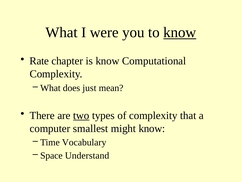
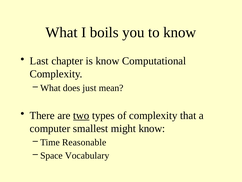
were: were -> boils
know at (180, 32) underline: present -> none
Rate: Rate -> Last
Vocabulary: Vocabulary -> Reasonable
Understand: Understand -> Vocabulary
